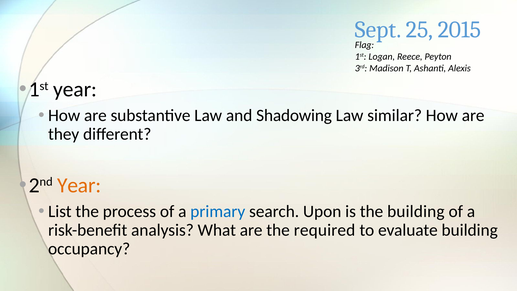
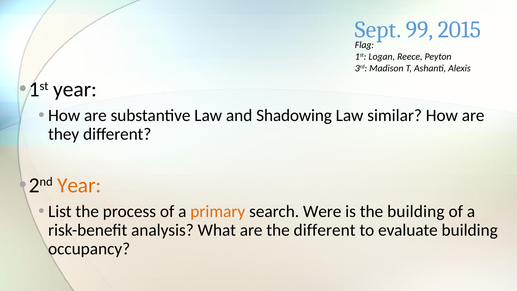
25: 25 -> 99
primary colour: blue -> orange
Upon: Upon -> Were
the required: required -> different
